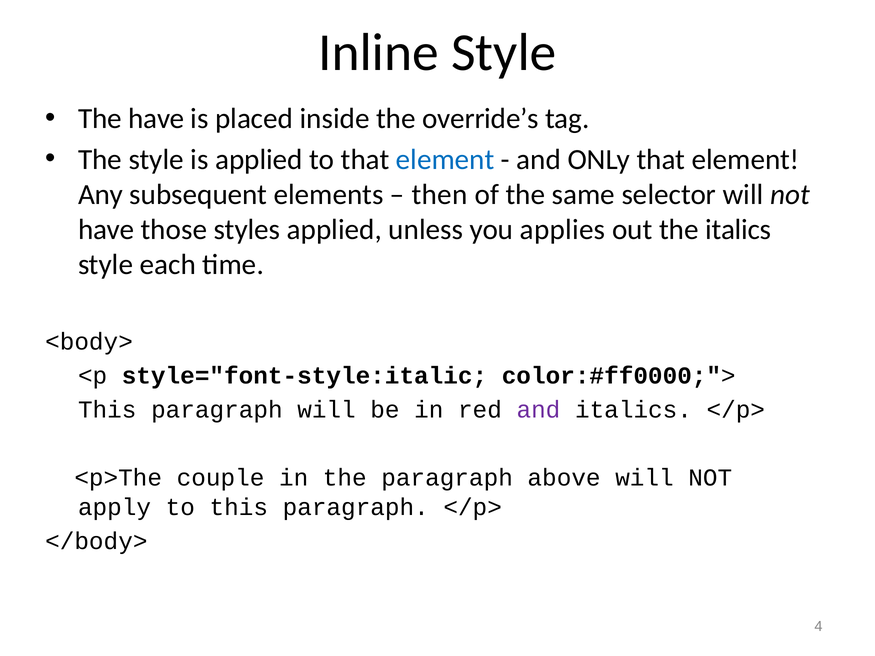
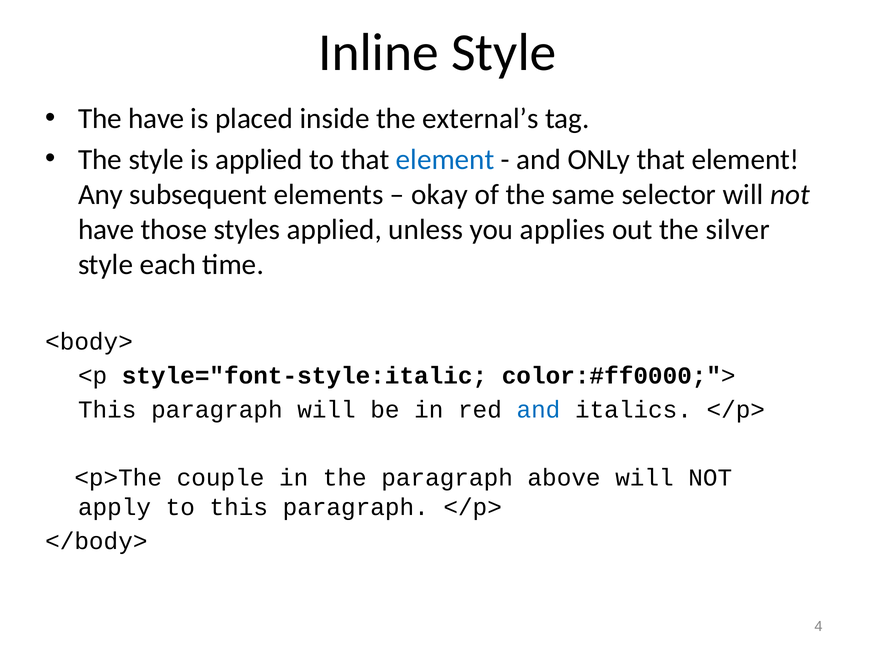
override’s: override’s -> external’s
then: then -> okay
the italics: italics -> silver
and at (538, 410) colour: purple -> blue
